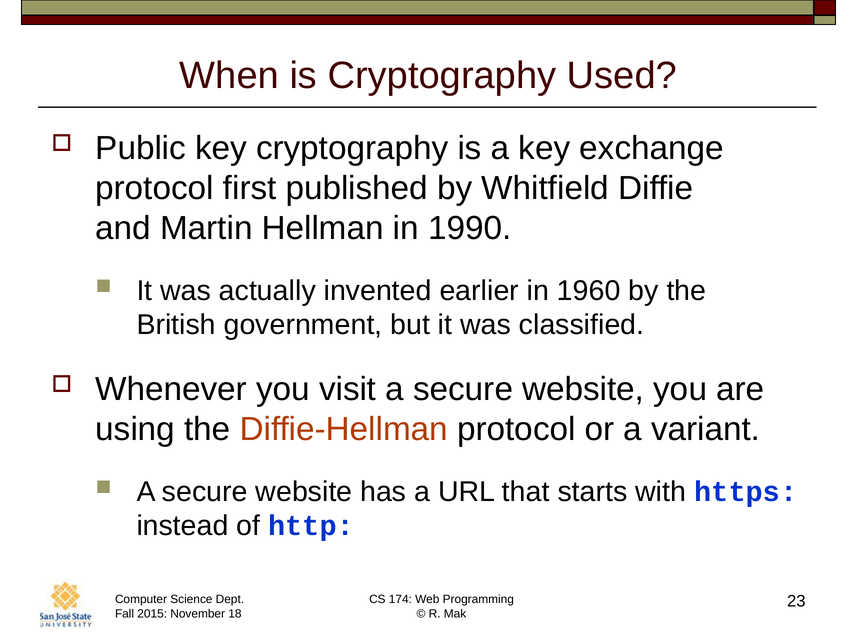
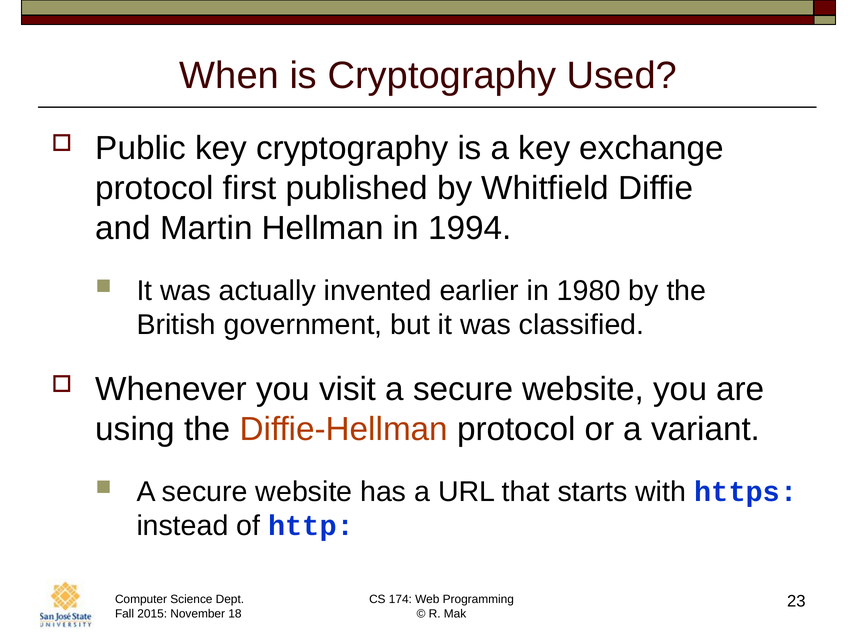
1990: 1990 -> 1994
1960: 1960 -> 1980
